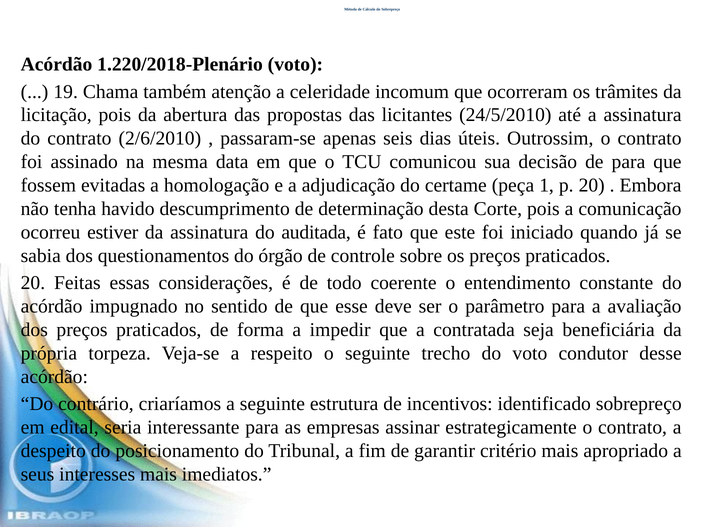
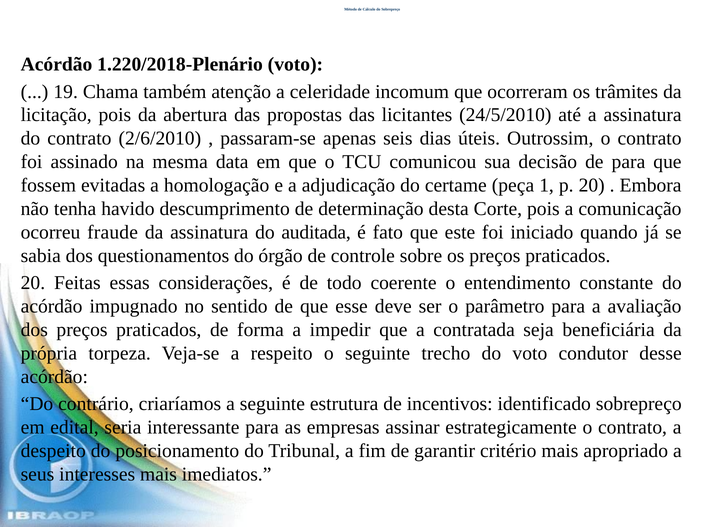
estiver: estiver -> fraude
